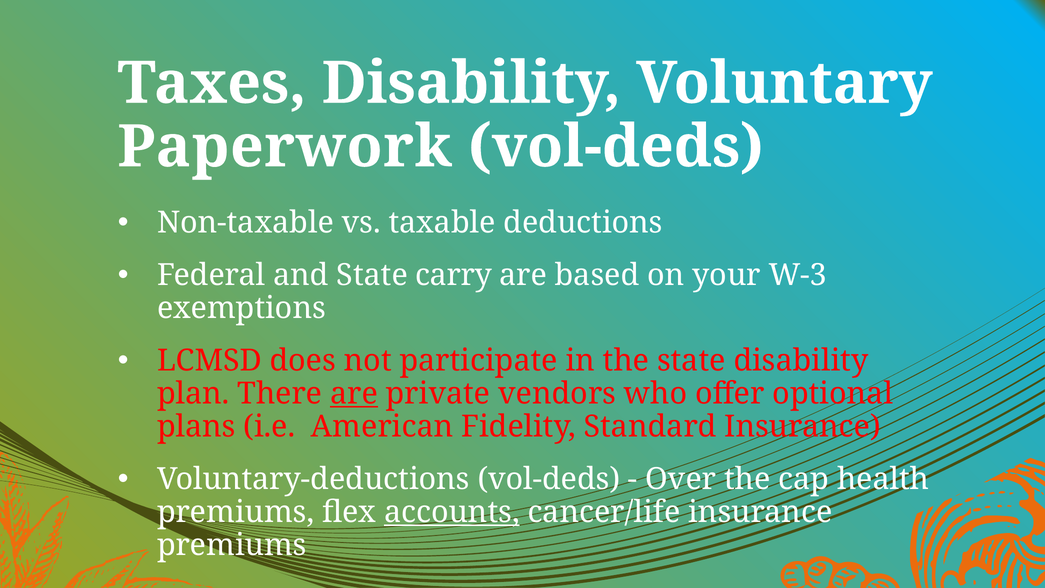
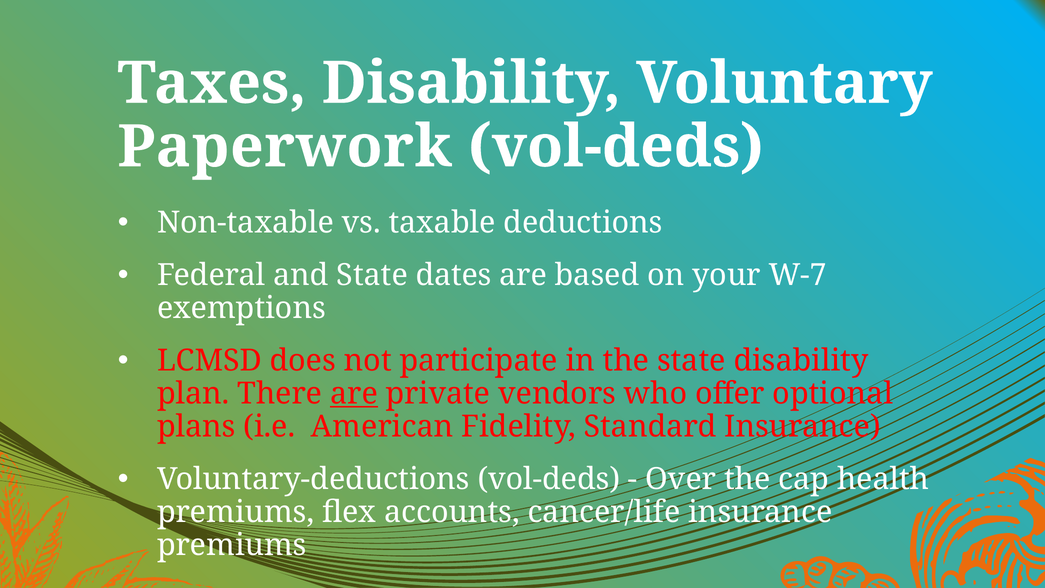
carry: carry -> dates
W-3: W-3 -> W-7
accounts underline: present -> none
